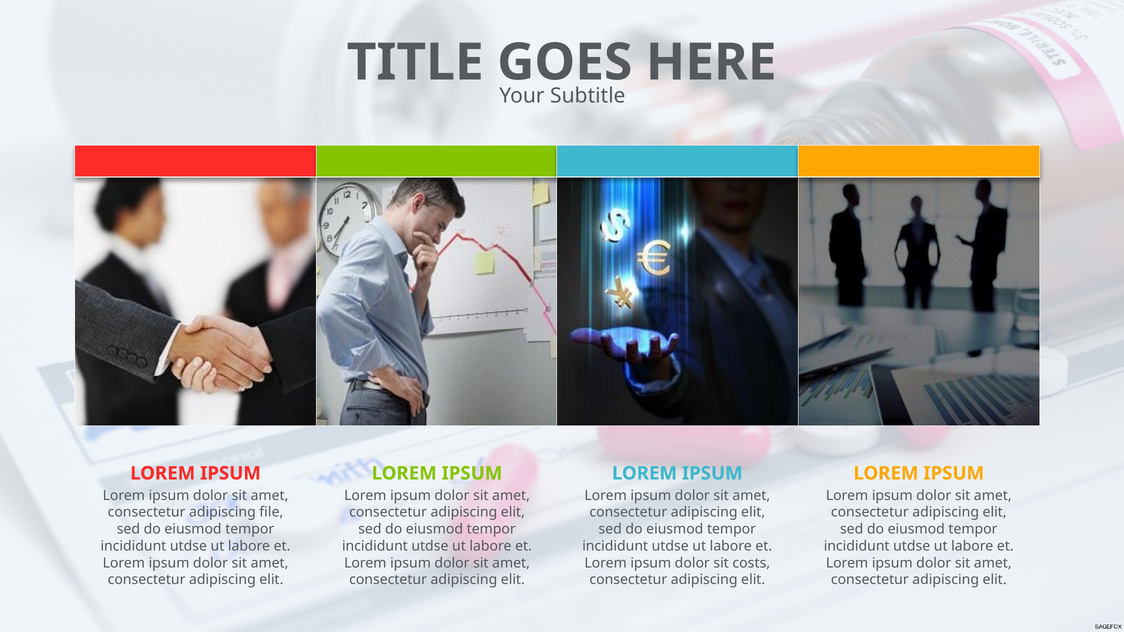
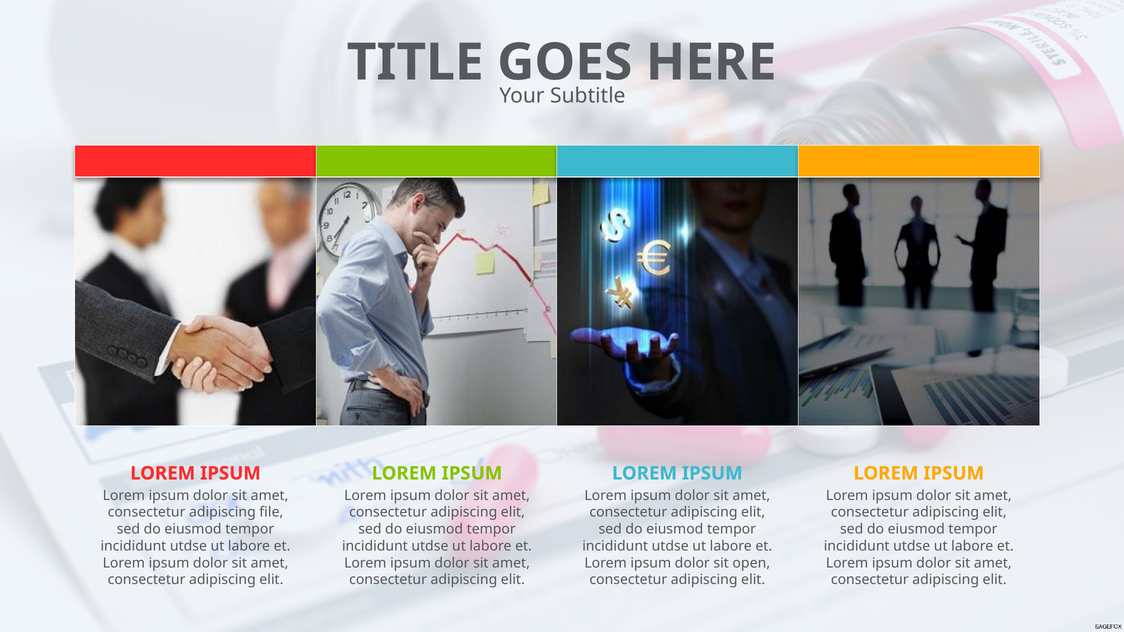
costs: costs -> open
